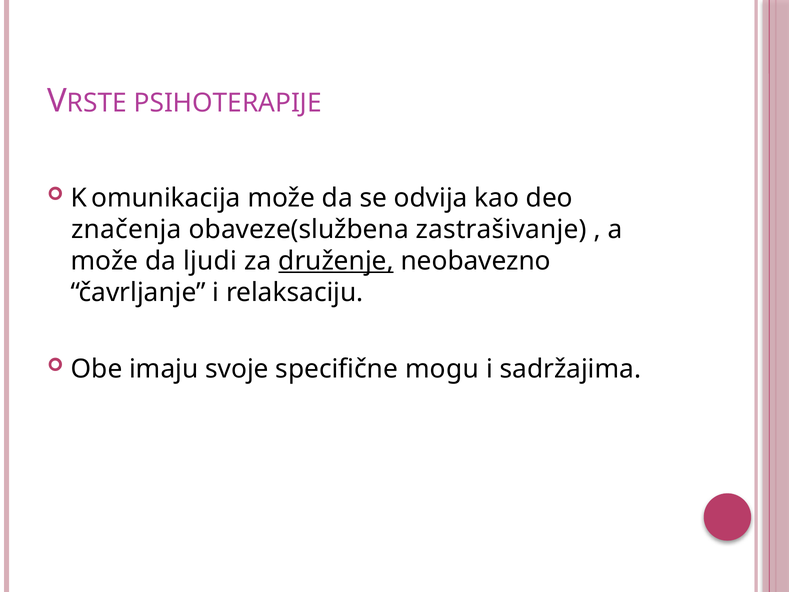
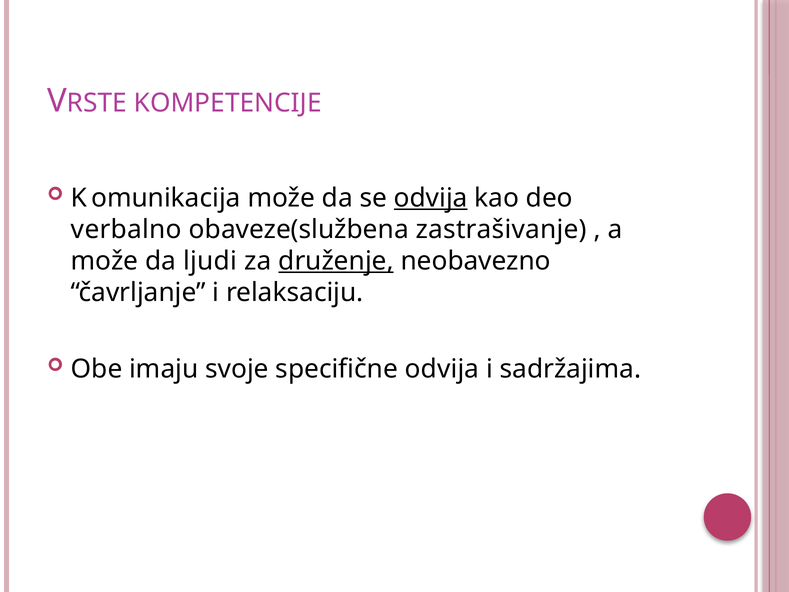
PSIHOTERAPIJE: PSIHOTERAPIJE -> KOMPETENCIJE
odvija at (431, 198) underline: none -> present
značenja: značenja -> verbalno
specifične mogu: mogu -> odvija
